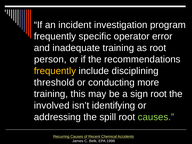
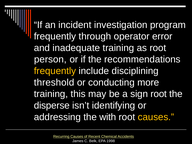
specific: specific -> through
involved: involved -> disperse
spill: spill -> with
causes at (156, 117) colour: light green -> yellow
